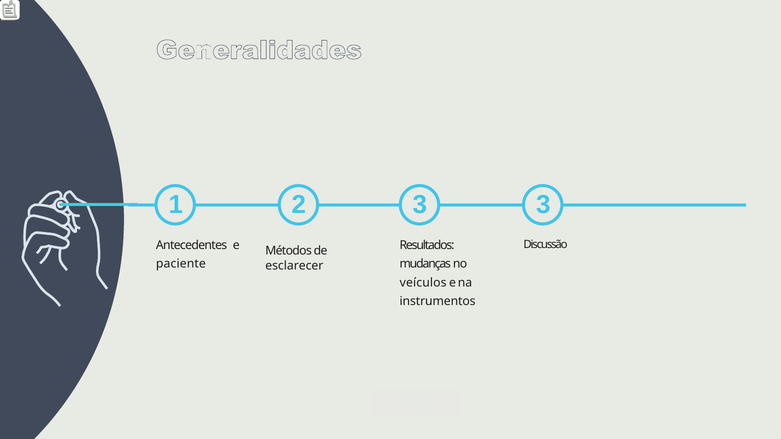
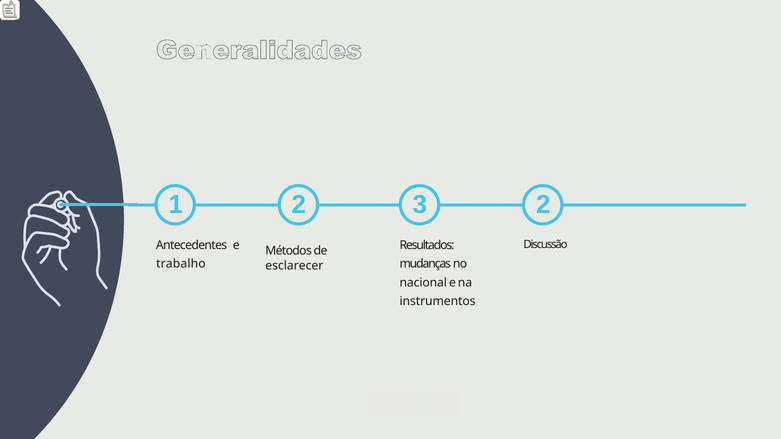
3 3: 3 -> 2
paciente: paciente -> trabalho
veículos: veículos -> nacional
